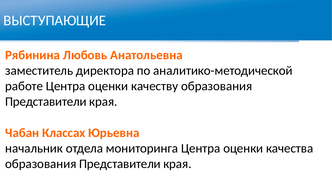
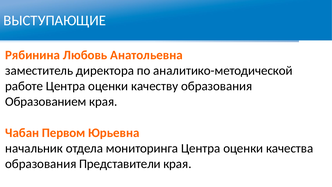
Представители at (46, 102): Представители -> Образованием
Классах: Классах -> Первом
